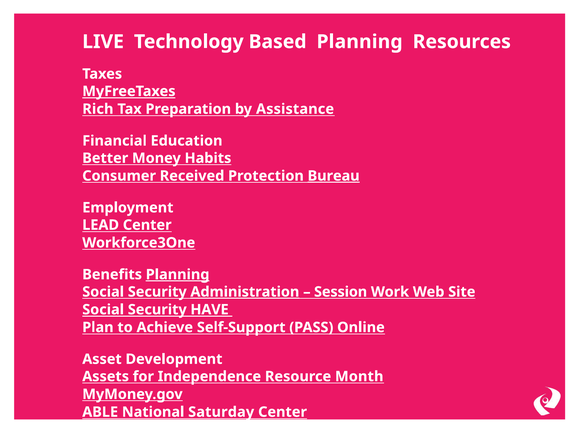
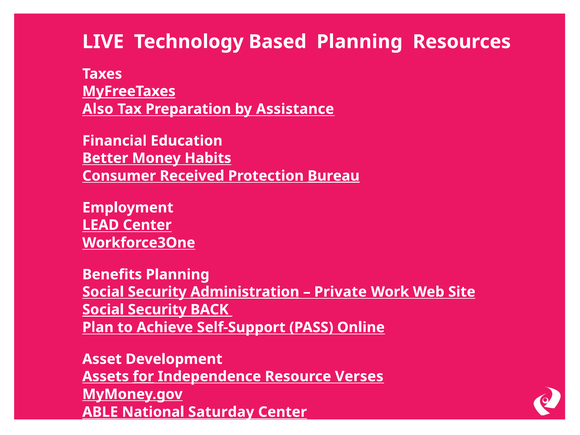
Rich: Rich -> Also
Planning at (178, 275) underline: present -> none
Session: Session -> Private
HAVE: HAVE -> BACK
for underline: none -> present
Month: Month -> Verses
